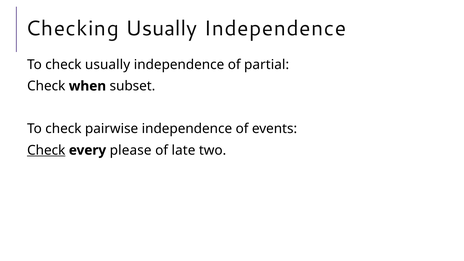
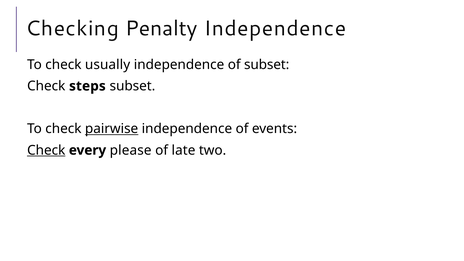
Checking Usually: Usually -> Penalty
of partial: partial -> subset
when: when -> steps
pairwise underline: none -> present
